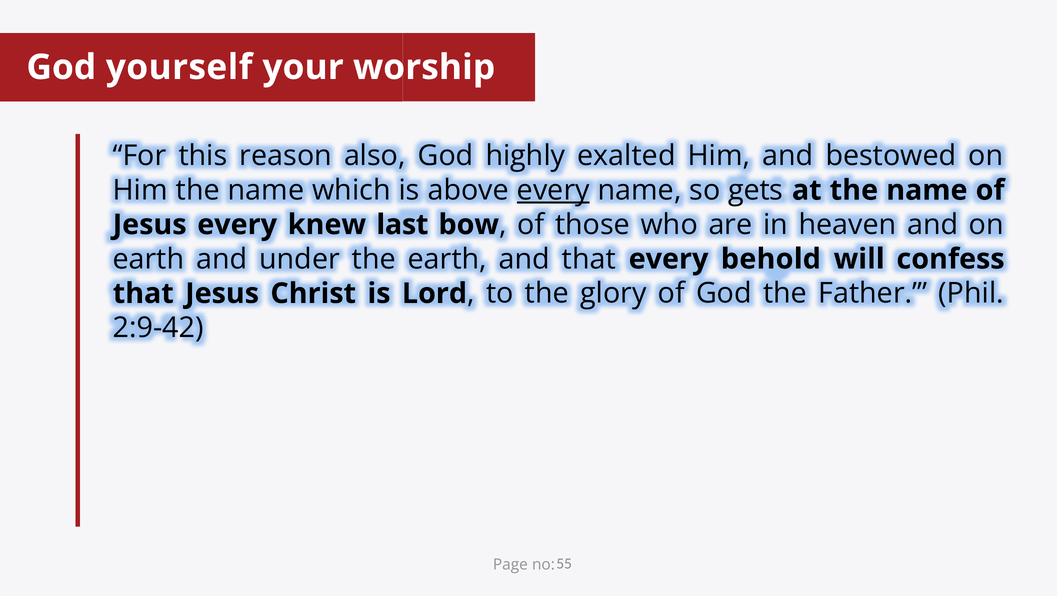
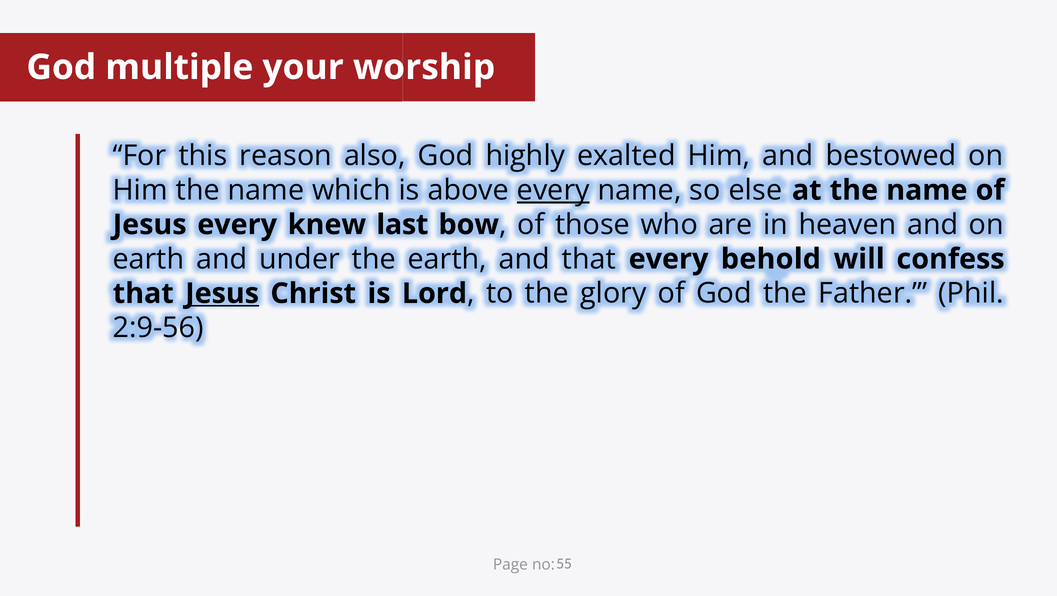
yourself: yourself -> multiple
gets: gets -> else
Jesus at (222, 293) underline: none -> present
2:9-42: 2:9-42 -> 2:9-56
